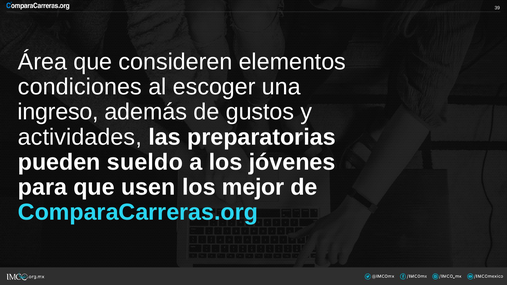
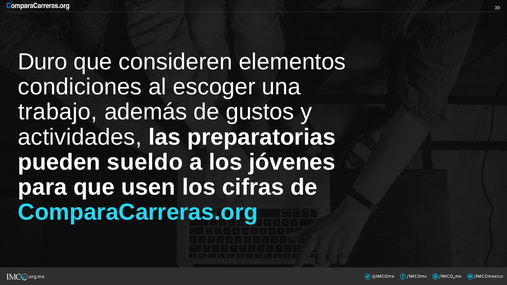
Área: Área -> Duro
ingreso: ingreso -> trabajo
mejor: mejor -> cifras
